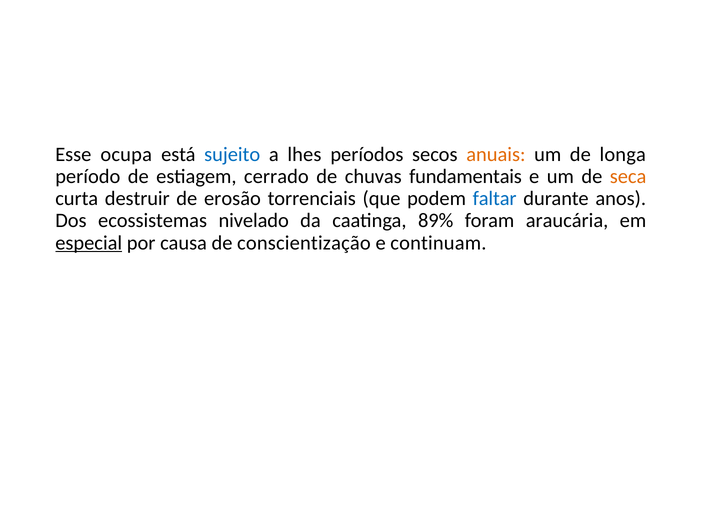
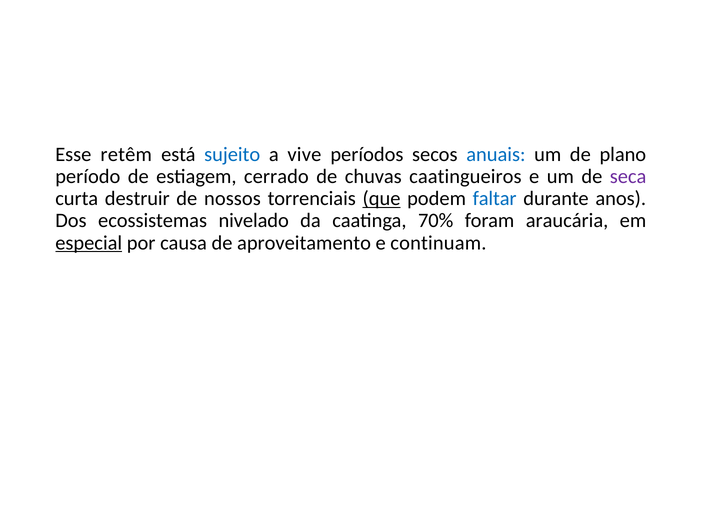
ocupa: ocupa -> retêm
lhes: lhes -> vive
anuais colour: orange -> blue
longa: longa -> plano
fundamentais: fundamentais -> caatingueiros
seca colour: orange -> purple
erosão: erosão -> nossos
que underline: none -> present
89%: 89% -> 70%
conscientização: conscientização -> aproveitamento
